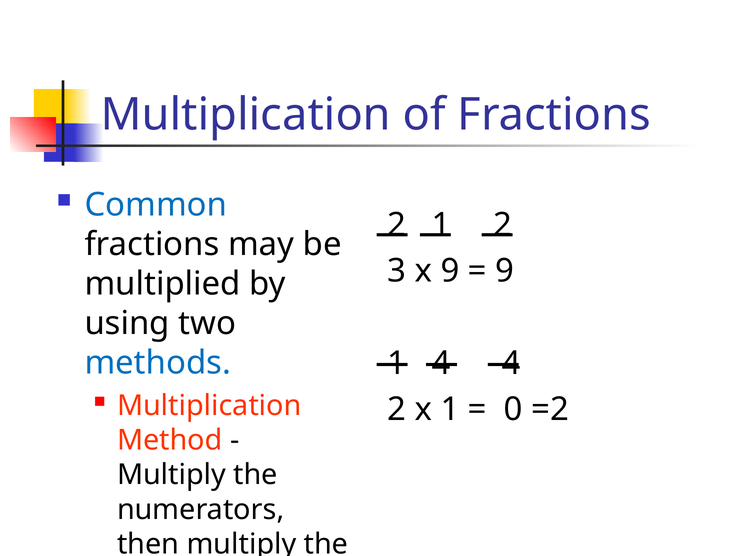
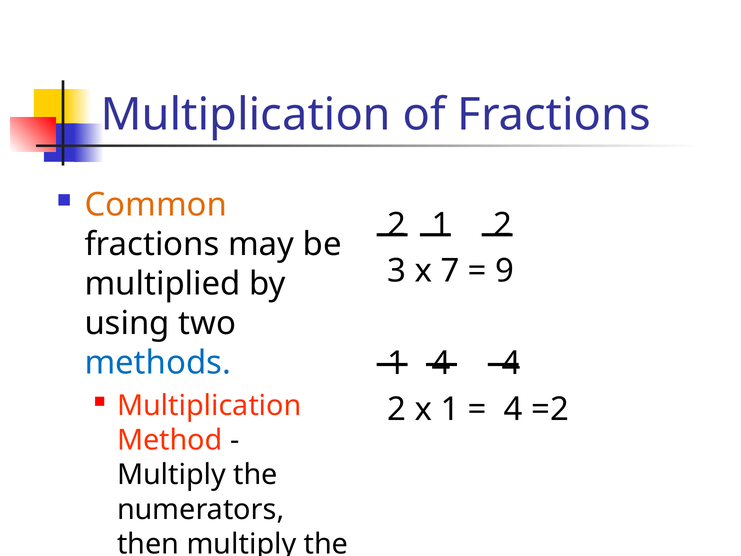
Common colour: blue -> orange
x 9: 9 -> 7
0 at (513, 409): 0 -> 4
